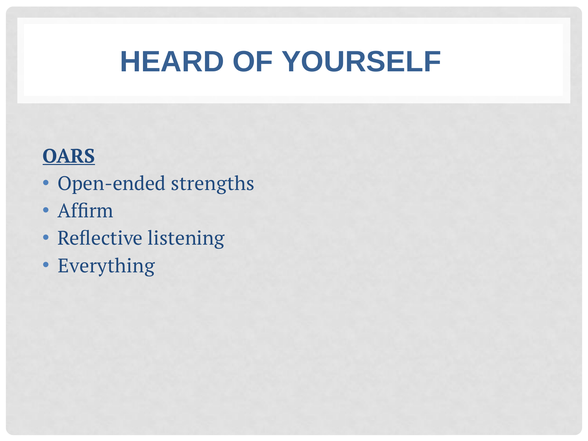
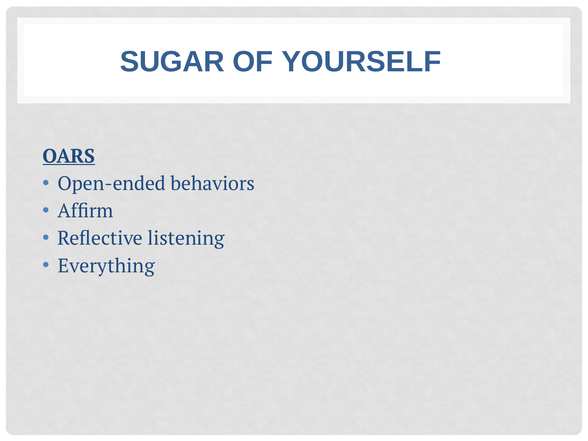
HEARD: HEARD -> SUGAR
strengths: strengths -> behaviors
